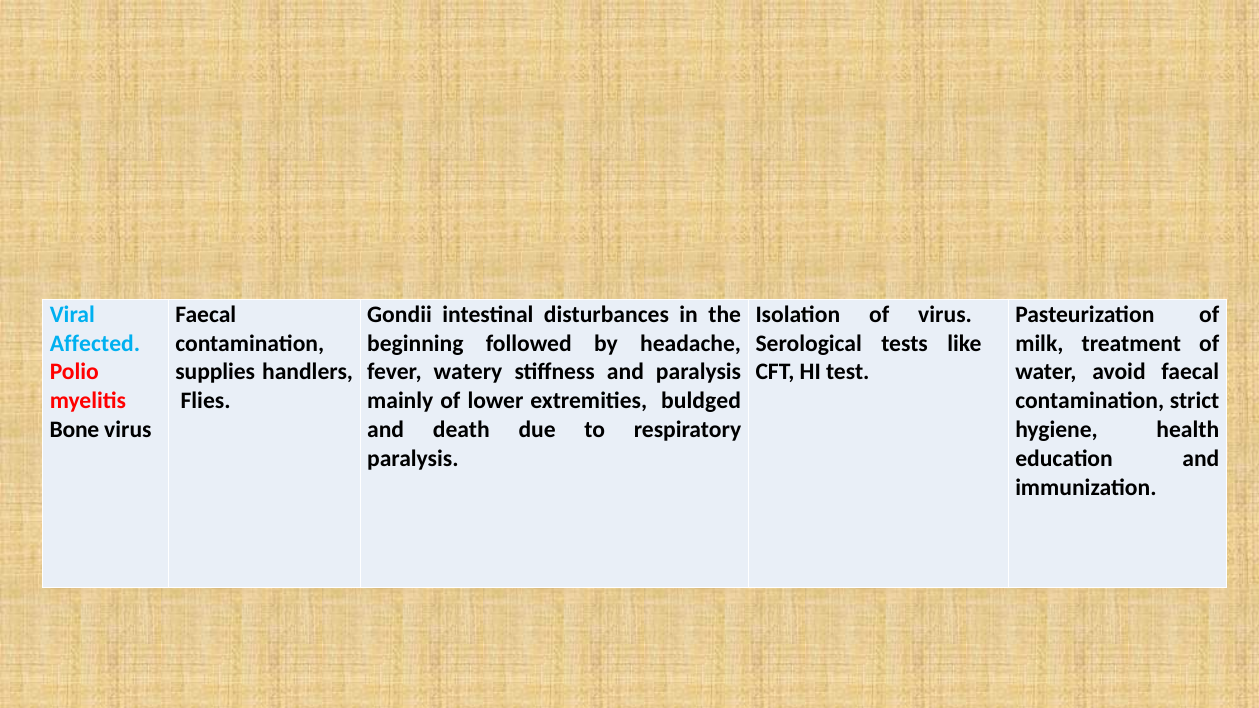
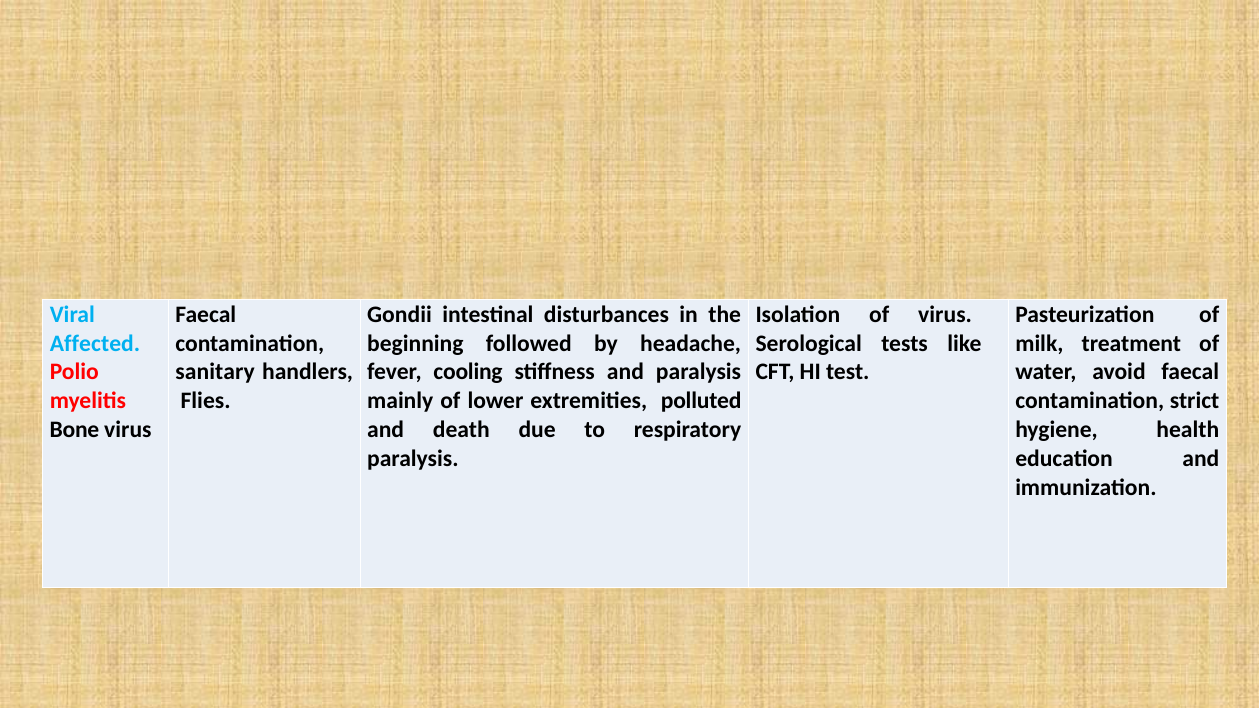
supplies: supplies -> sanitary
watery: watery -> cooling
buldged: buldged -> polluted
